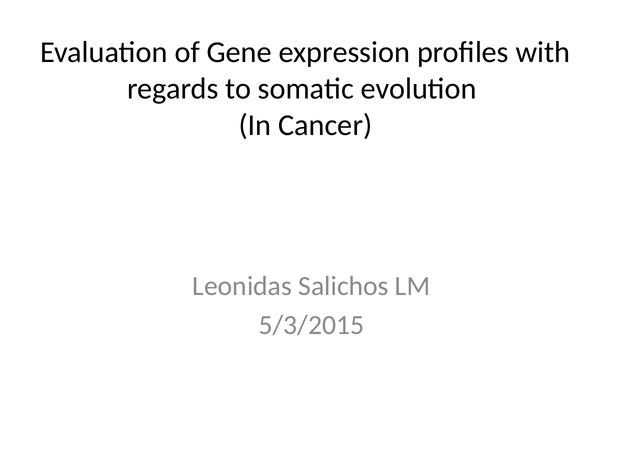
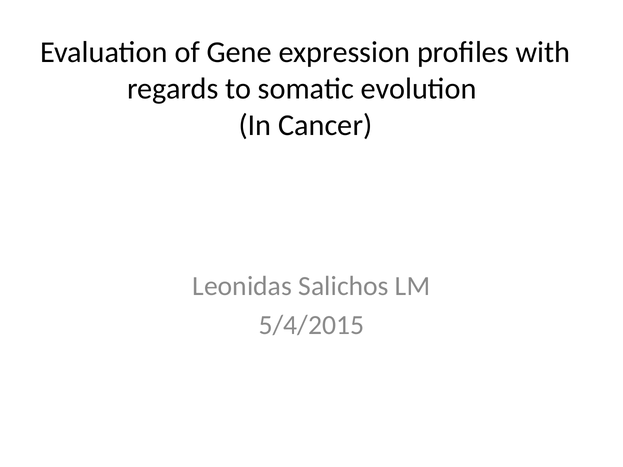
5/3/2015: 5/3/2015 -> 5/4/2015
